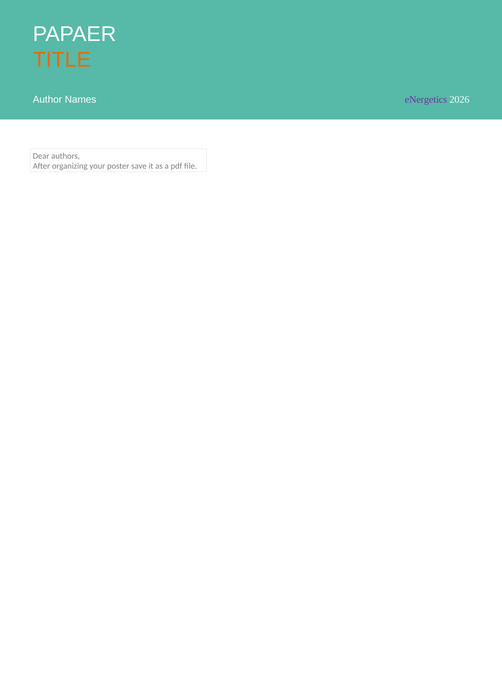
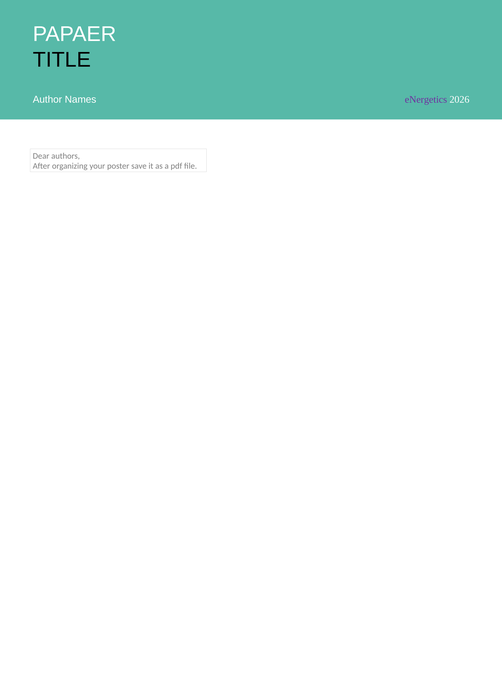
TITLE colour: orange -> black
